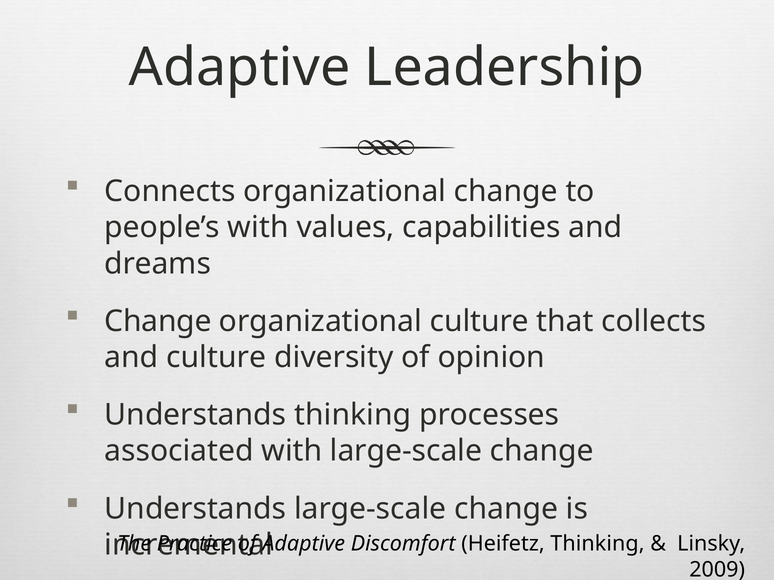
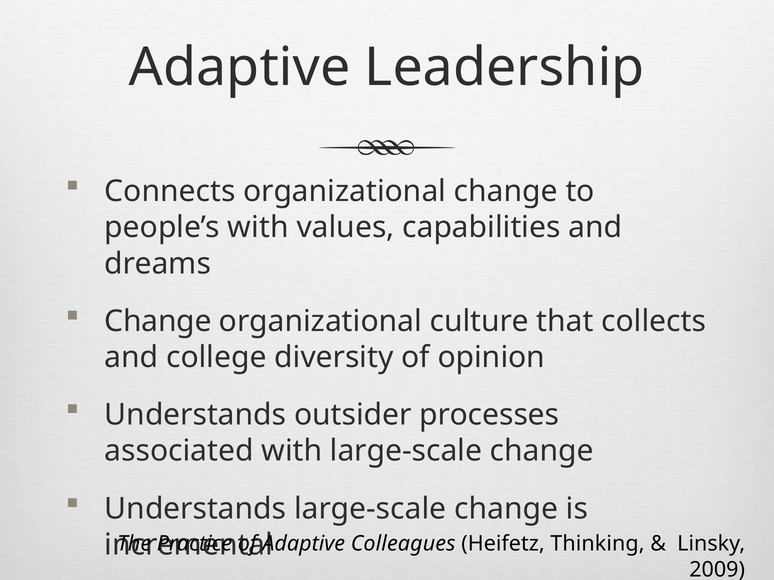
and culture: culture -> college
Understands thinking: thinking -> outsider
Discomfort: Discomfort -> Colleagues
